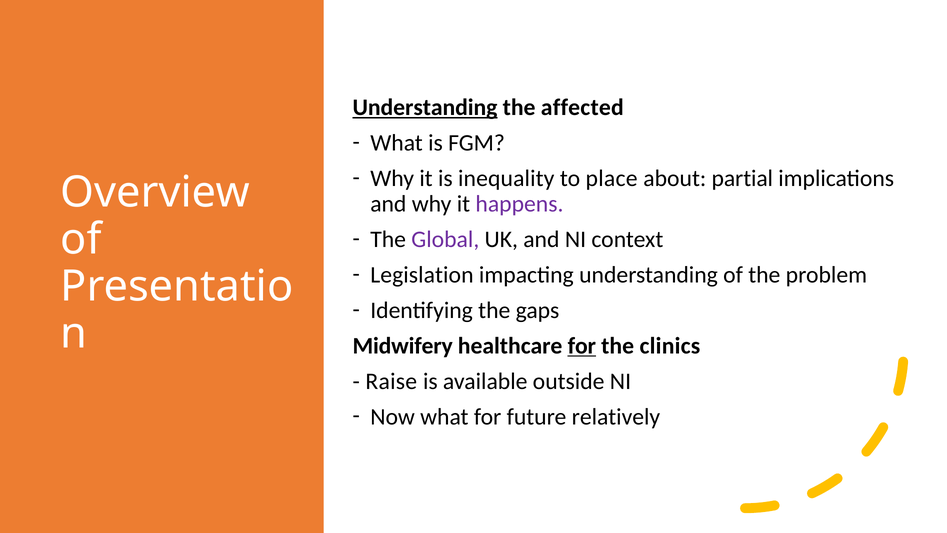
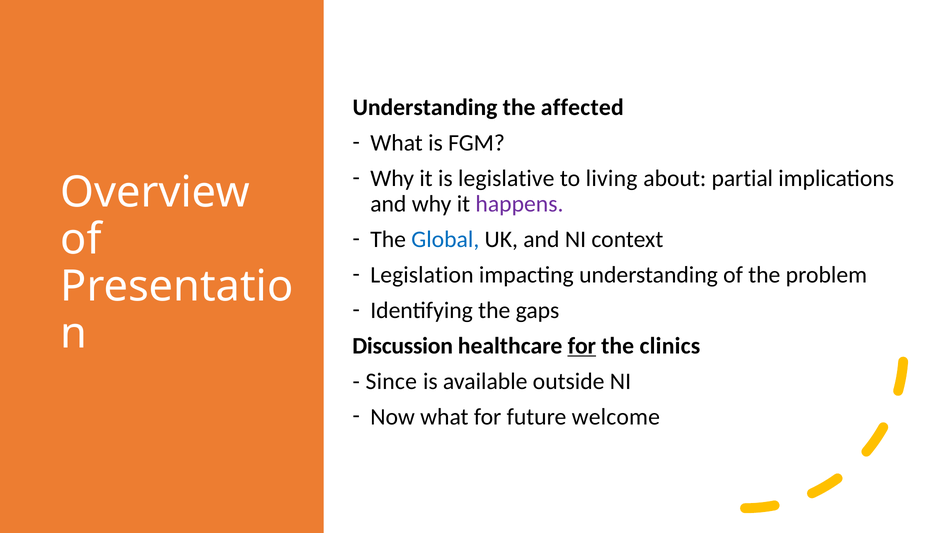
Understanding at (425, 107) underline: present -> none
inequality: inequality -> legislative
place: place -> living
Global colour: purple -> blue
Midwifery: Midwifery -> Discussion
Raise: Raise -> Since
relatively: relatively -> welcome
